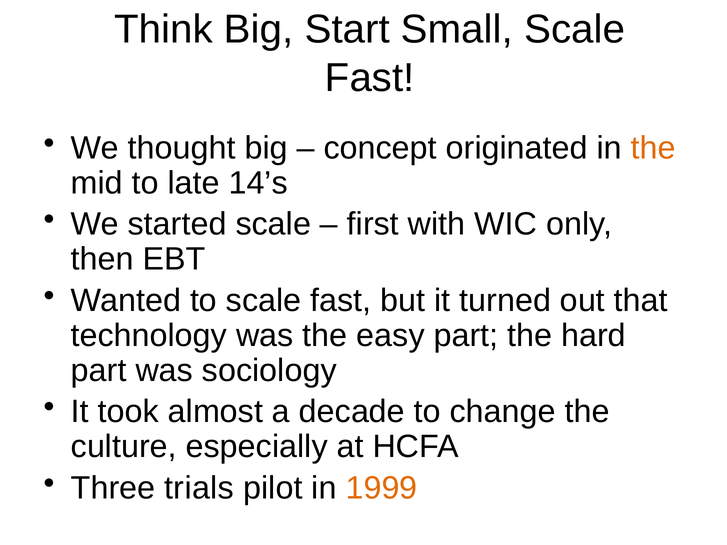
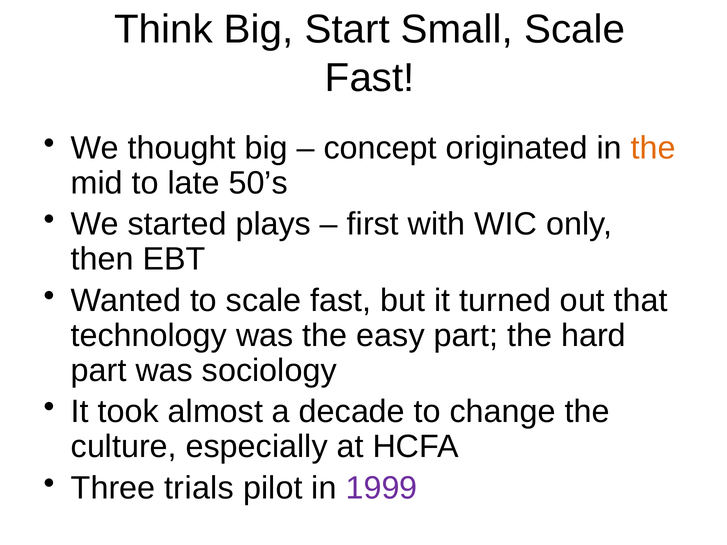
14’s: 14’s -> 50’s
started scale: scale -> plays
1999 colour: orange -> purple
